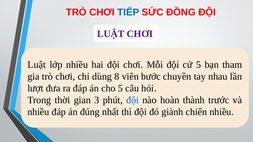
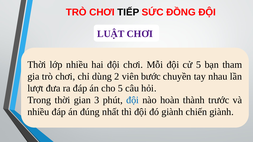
TIẾP colour: blue -> black
Luật at (37, 65): Luật -> Thời
8: 8 -> 2
chiến nhiều: nhiều -> giành
